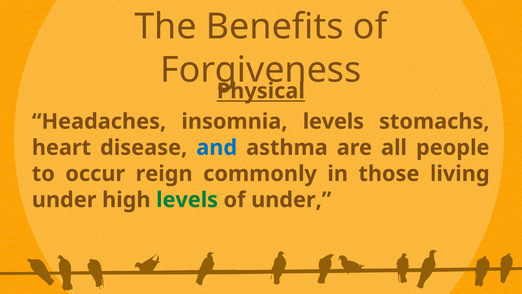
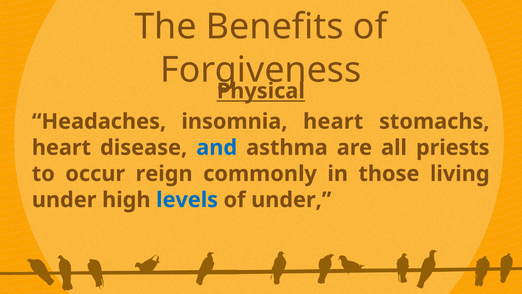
insomnia levels: levels -> heart
people: people -> priests
levels at (187, 200) colour: green -> blue
